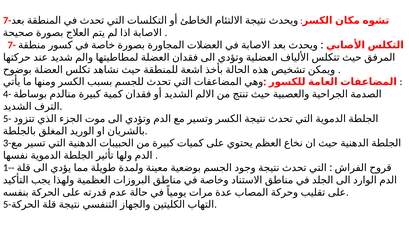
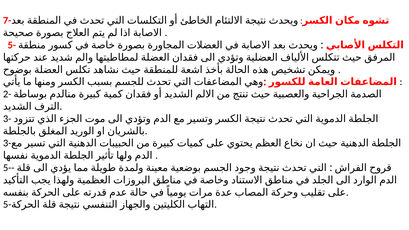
7- at (12, 45): 7- -> 5-
4-: 4- -> 2-
5- at (7, 119): 5- -> 3-
1--: 1-- -> 5--
